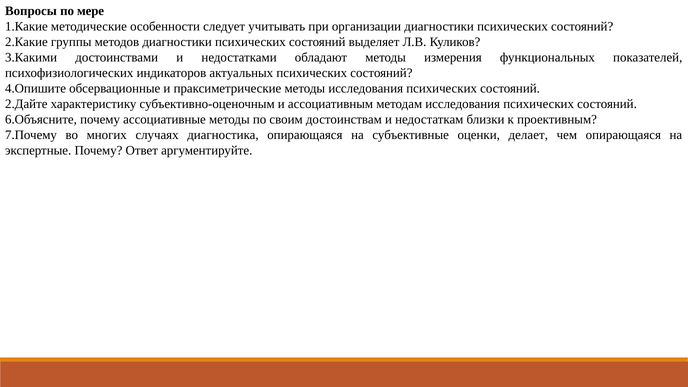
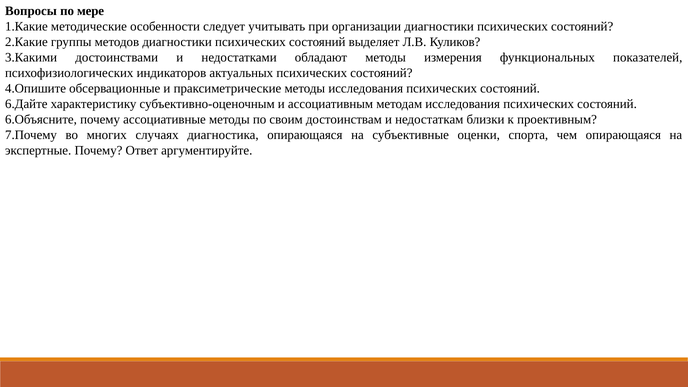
2.Дайте: 2.Дайте -> 6.Дайте
делает: делает -> спорта
